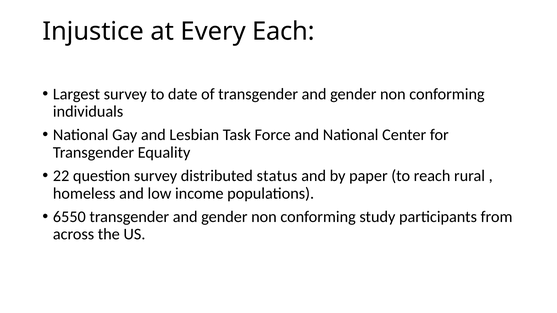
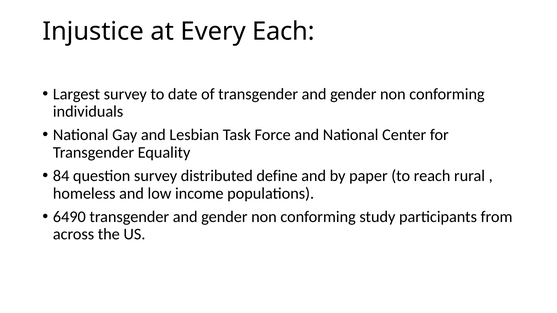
22: 22 -> 84
status: status -> define
6550: 6550 -> 6490
